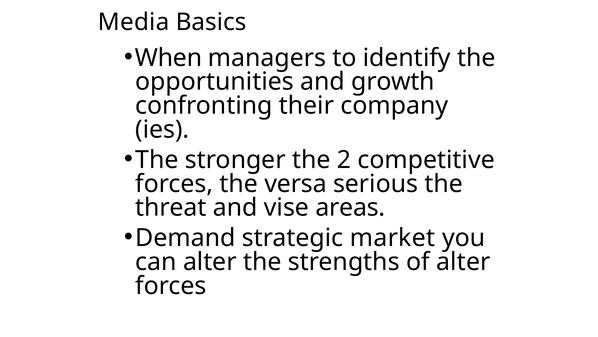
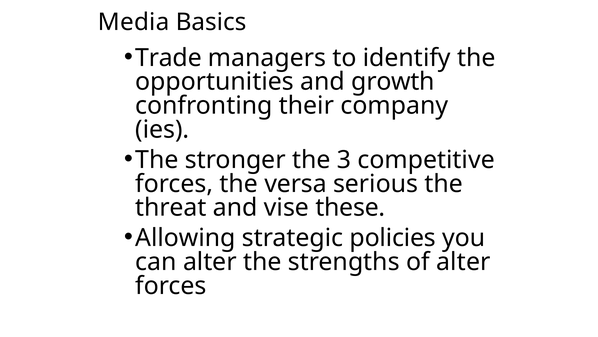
When: When -> Trade
2: 2 -> 3
areas: areas -> these
Demand: Demand -> Allowing
market: market -> policies
